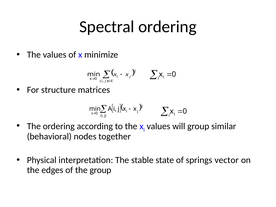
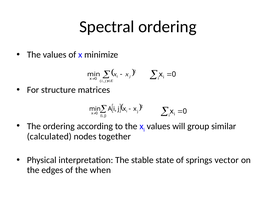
behavioral: behavioral -> calculated
the group: group -> when
